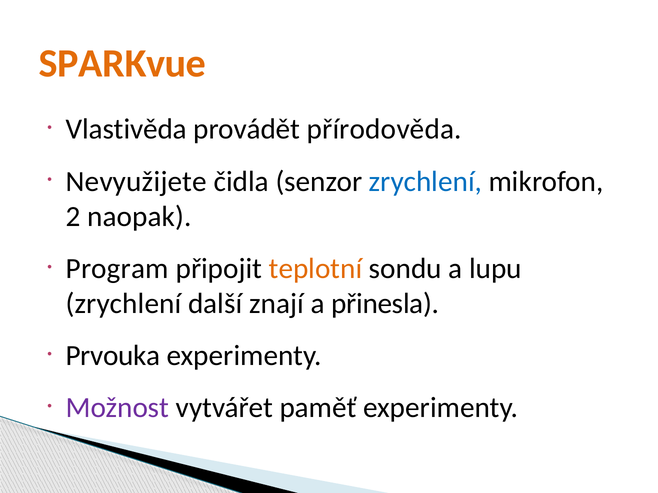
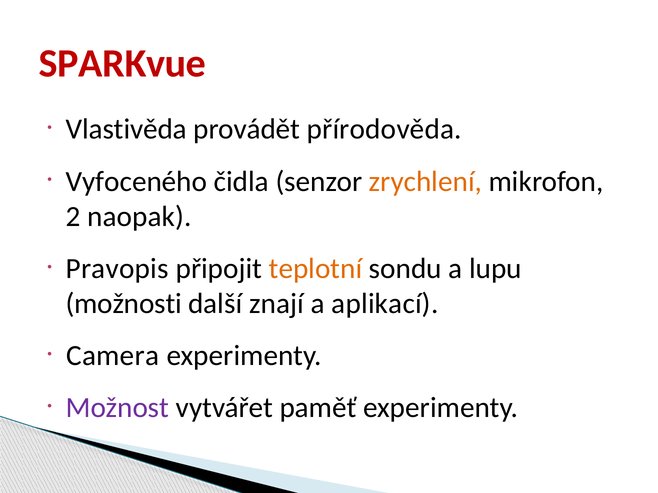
SPARKvue colour: orange -> red
Nevyužijete: Nevyužijete -> Vyfoceného
zrychlení at (425, 182) colour: blue -> orange
Program: Program -> Pravopis
zrychlení at (124, 304): zrychlení -> možnosti
přinesla: přinesla -> aplikací
Prvouka: Prvouka -> Camera
